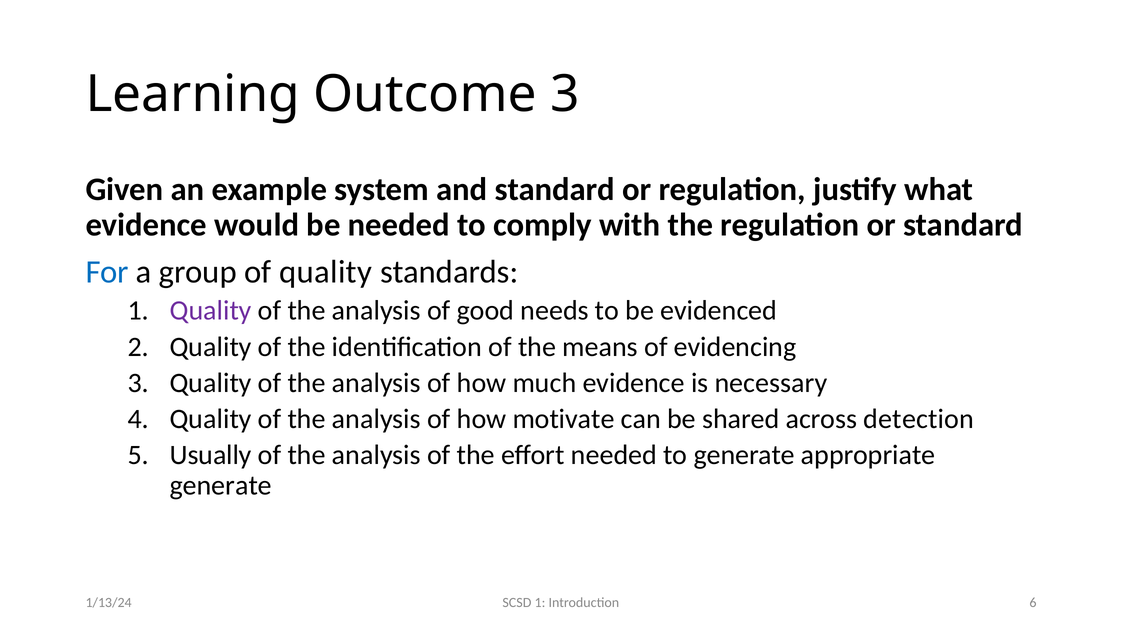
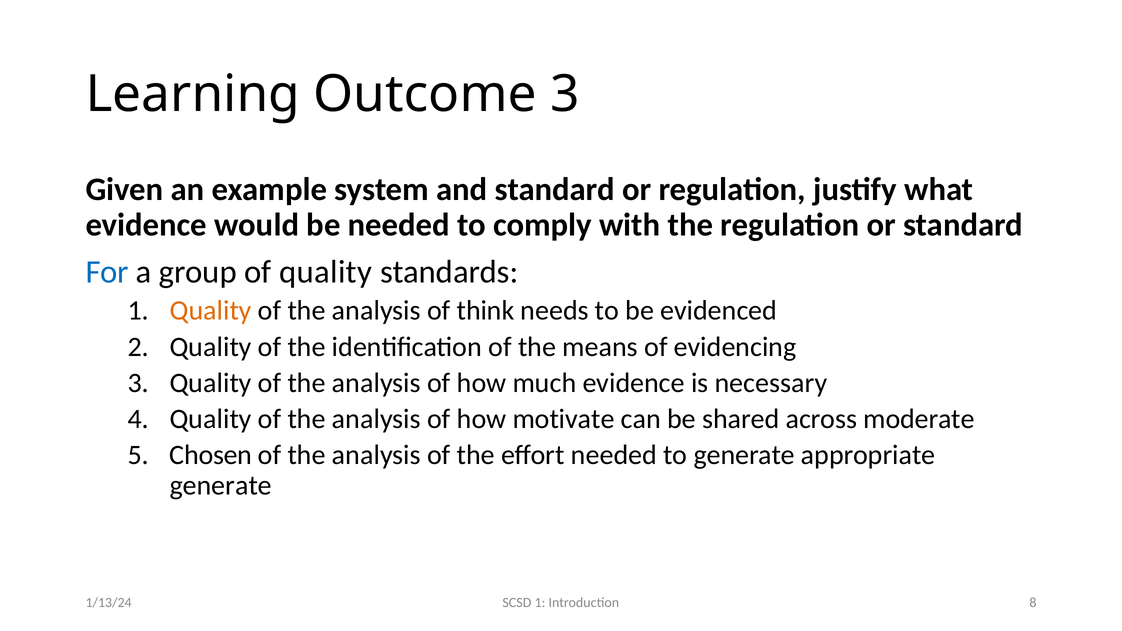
Quality at (211, 311) colour: purple -> orange
good: good -> think
detection: detection -> moderate
Usually: Usually -> Chosen
6: 6 -> 8
